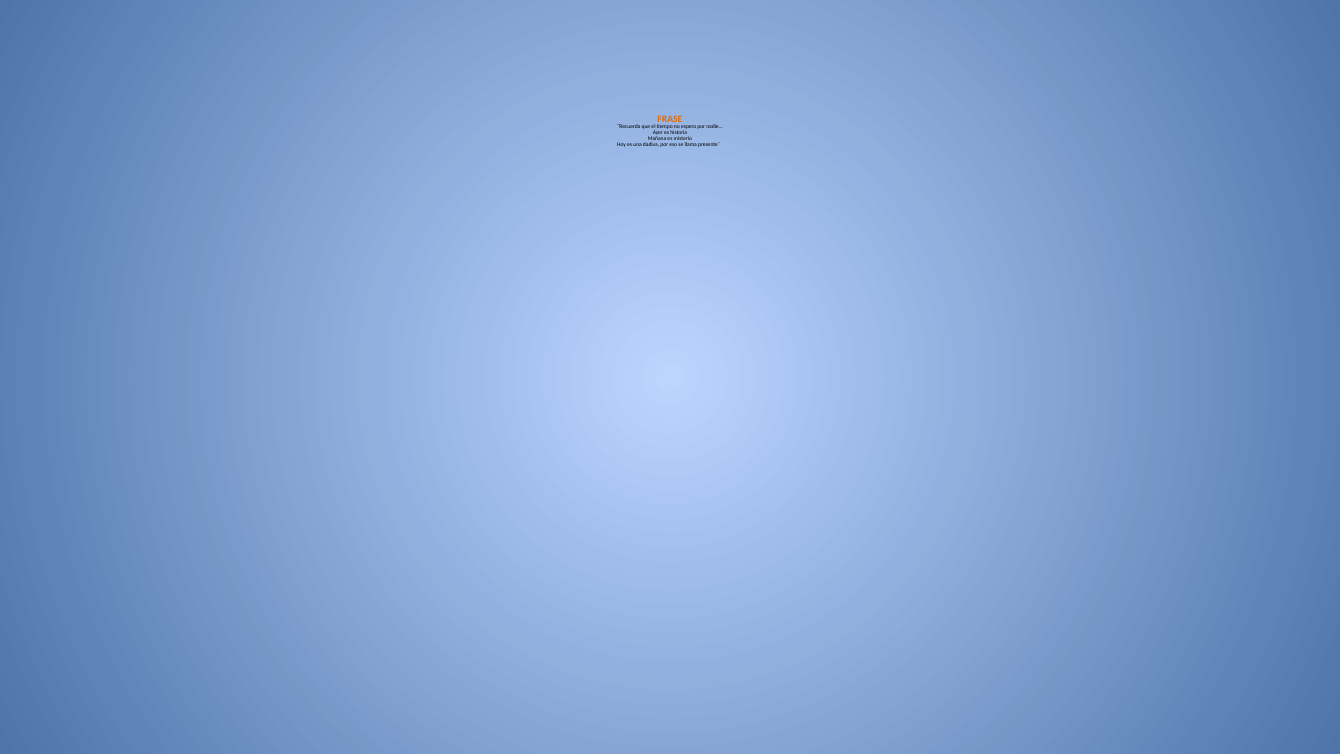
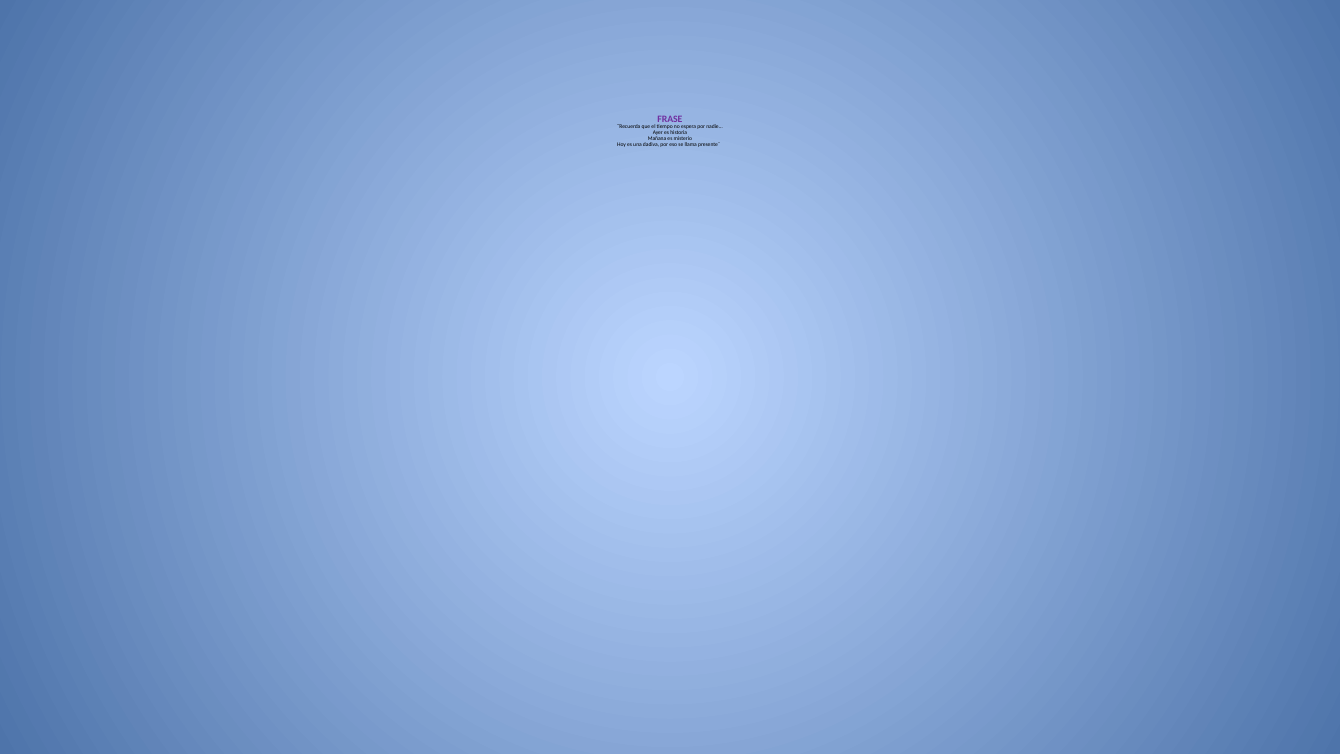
FRASE colour: orange -> purple
